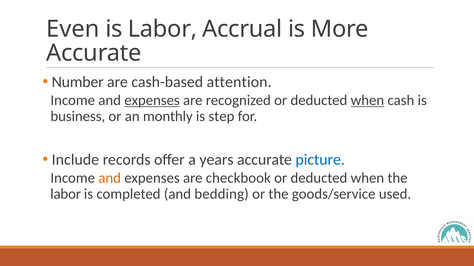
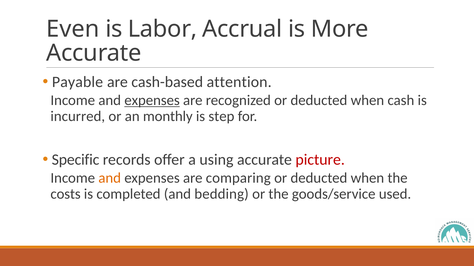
Number: Number -> Payable
when at (367, 101) underline: present -> none
business: business -> incurred
Include: Include -> Specific
years: years -> using
picture colour: blue -> red
checkbook: checkbook -> comparing
labor at (66, 194): labor -> costs
